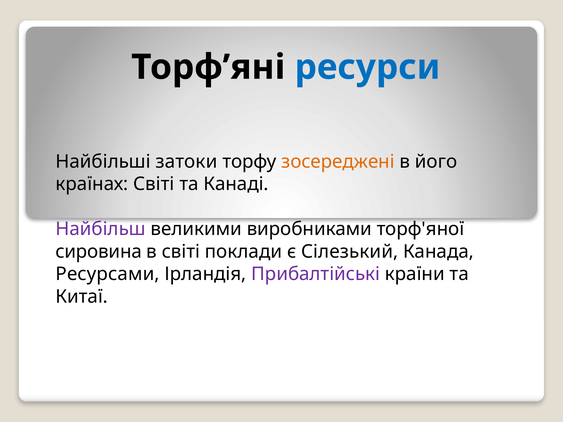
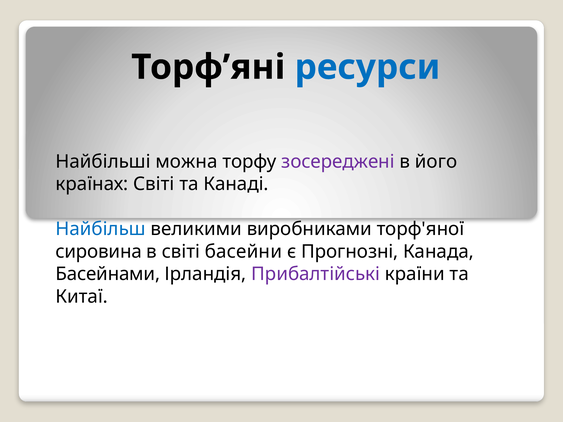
затоки: затоки -> можна
зосереджені colour: orange -> purple
Найбільш colour: purple -> blue
поклади: поклади -> басейни
Сілезький: Сілезький -> Прогнозні
Ресурсами: Ресурсами -> Басейнами
